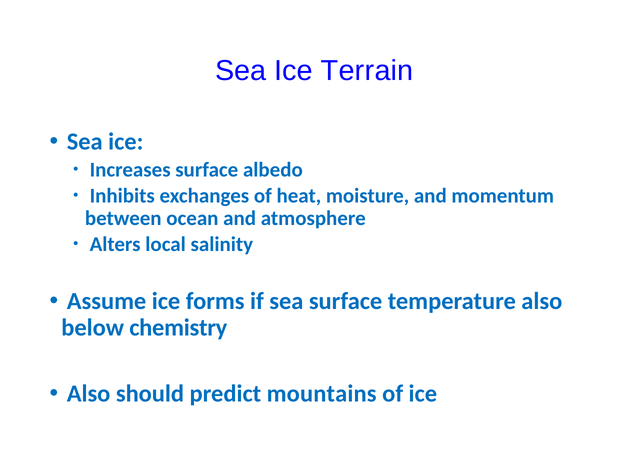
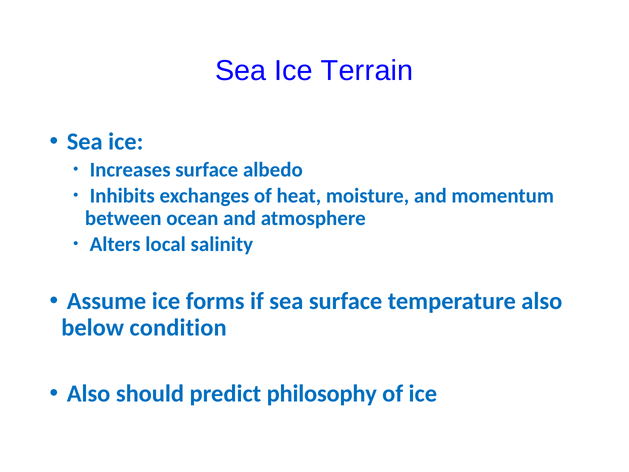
chemistry: chemistry -> condition
mountains: mountains -> philosophy
